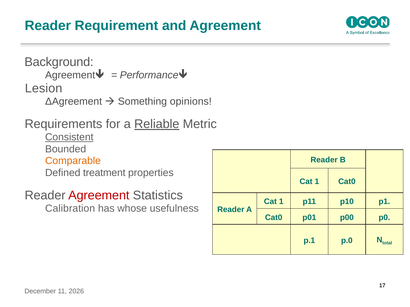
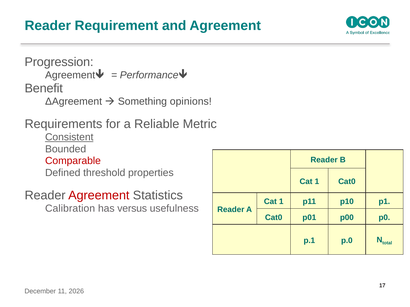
Background: Background -> Progression
Lesion: Lesion -> Benefit
Reliable underline: present -> none
Comparable colour: orange -> red
treatment: treatment -> threshold
whose: whose -> versus
